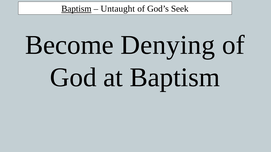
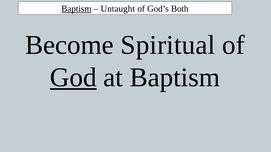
Seek: Seek -> Both
Denying: Denying -> Spiritual
God underline: none -> present
